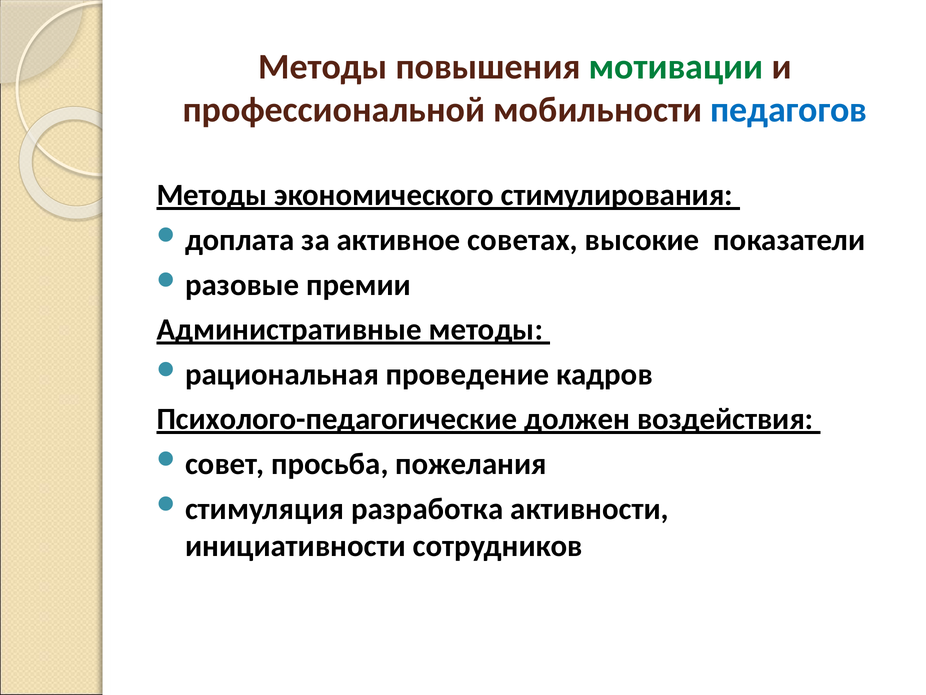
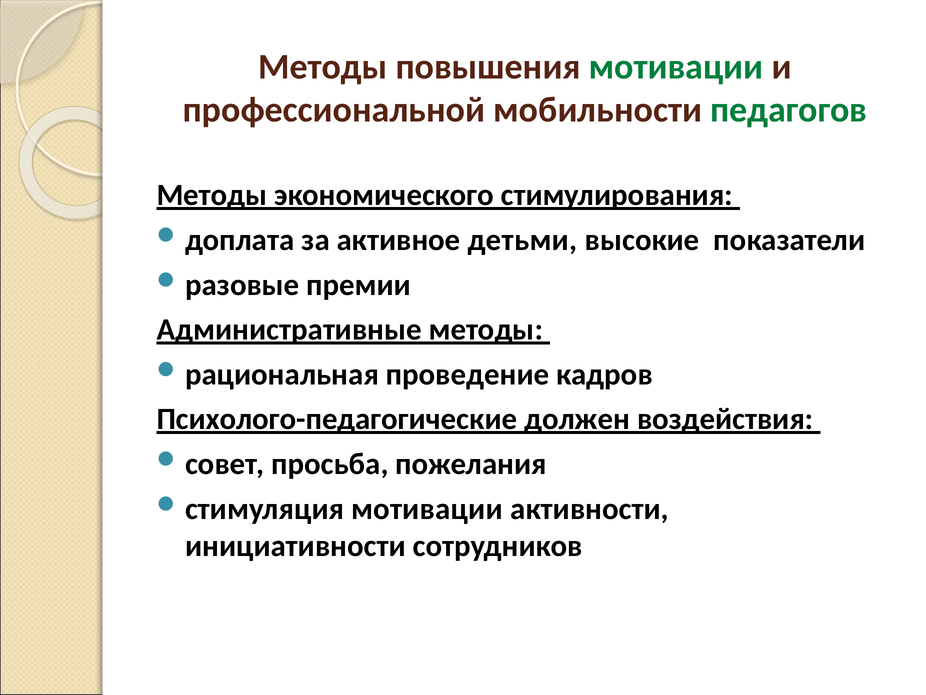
педагогов colour: blue -> green
советах: советах -> детьми
разработка at (427, 508): разработка -> мотивации
